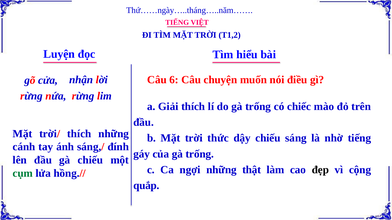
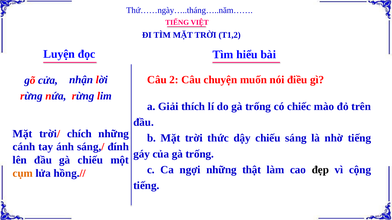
6: 6 -> 2
trời/ thích: thích -> chích
cụm colour: green -> orange
quắp at (146, 186): quắp -> tiếng
